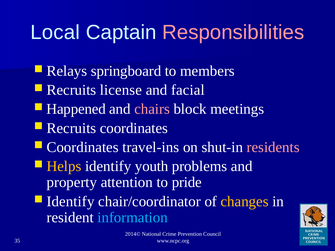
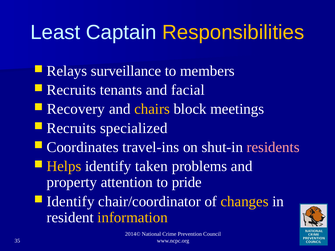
Local: Local -> Least
Responsibilities colour: pink -> yellow
springboard: springboard -> surveillance
license: license -> tenants
Happened: Happened -> Recovery
chairs colour: pink -> yellow
Recruits coordinates: coordinates -> specialized
youth: youth -> taken
information colour: light blue -> yellow
